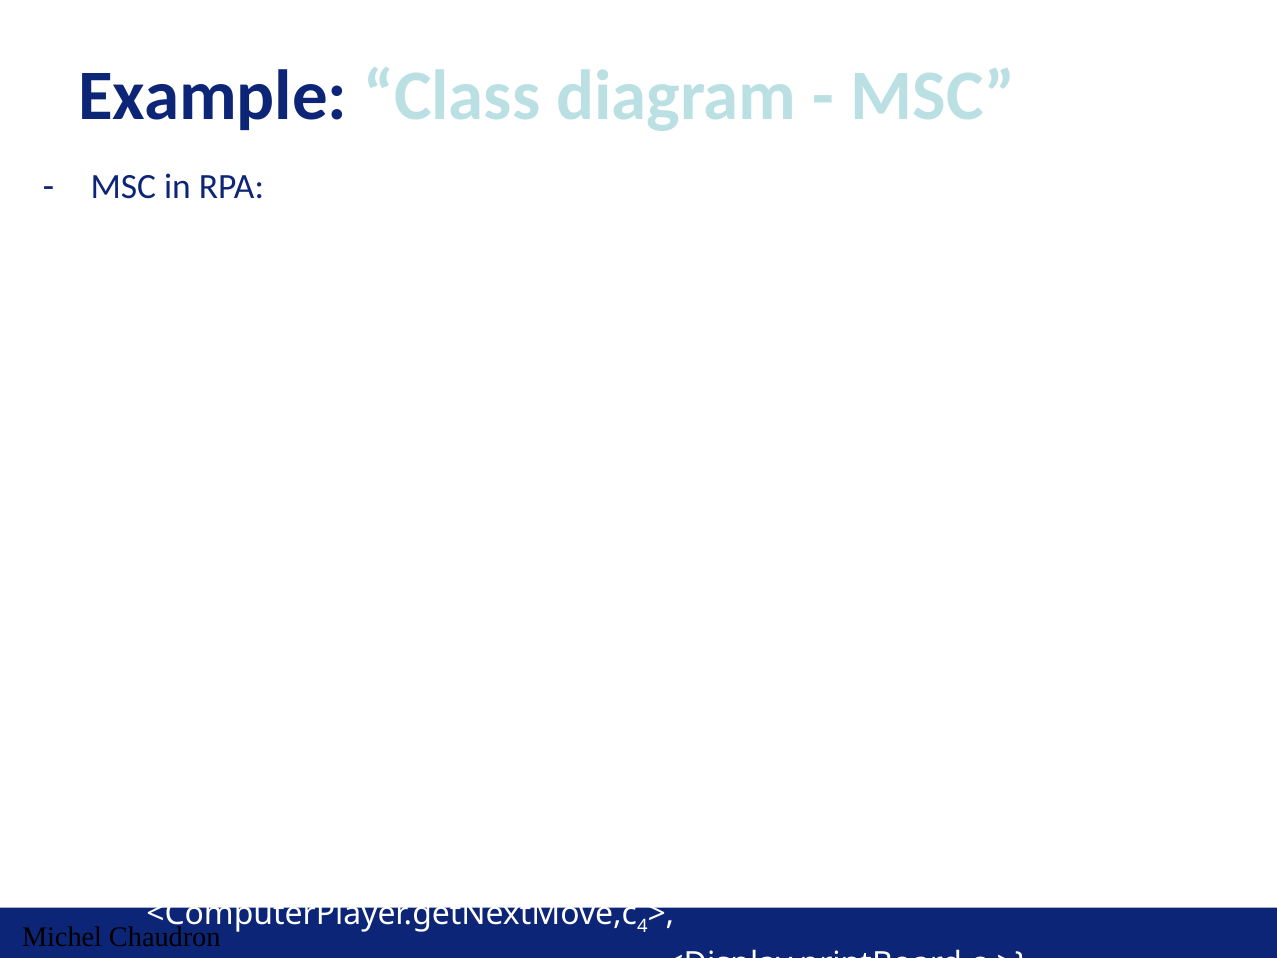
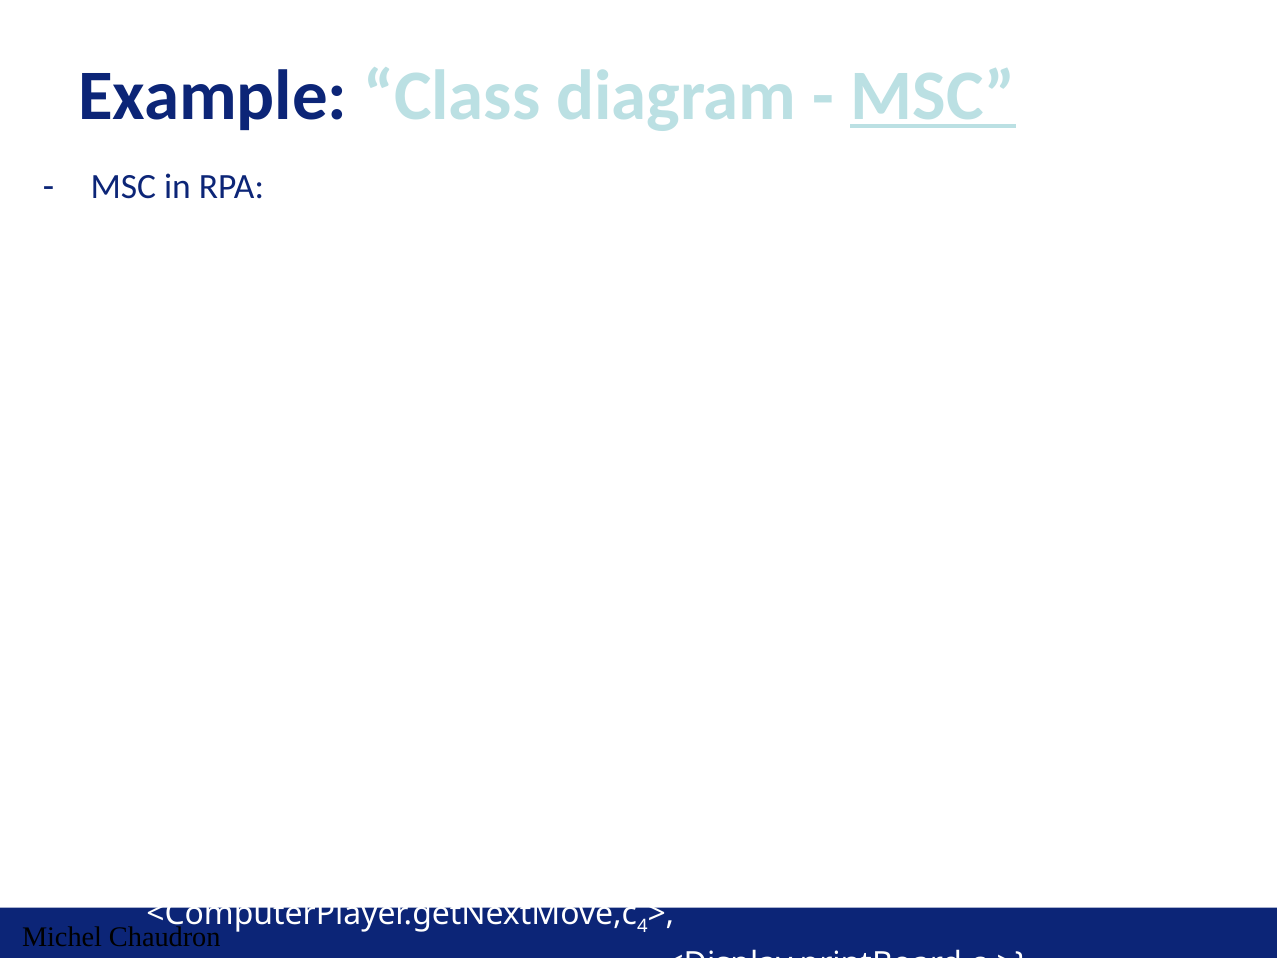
MSC at (933, 96) underline: none -> present
